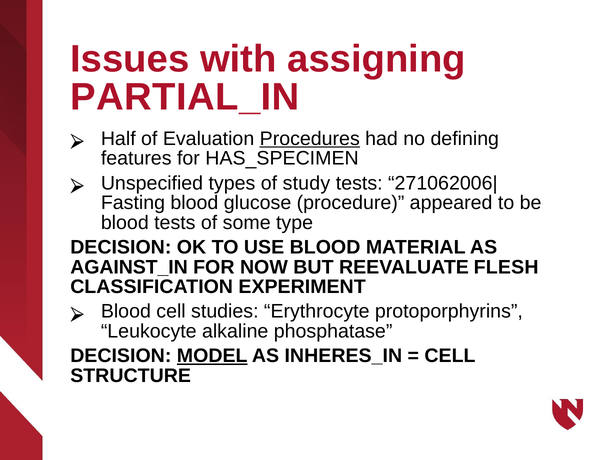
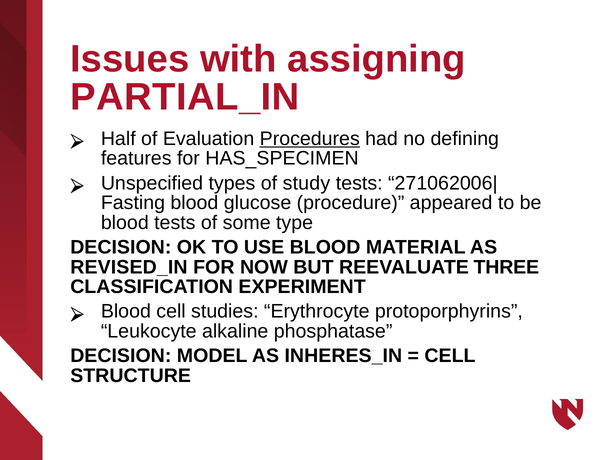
AGAINST_IN: AGAINST_IN -> REVISED_IN
FLESH: FLESH -> THREE
MODEL underline: present -> none
